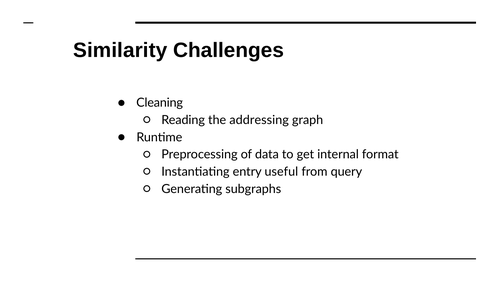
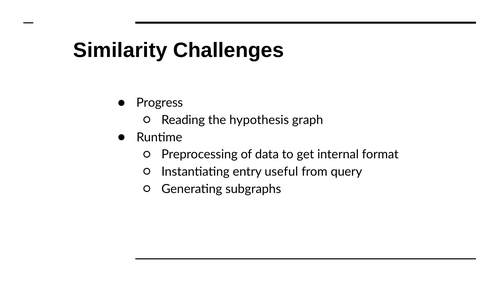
Cleaning: Cleaning -> Progress
addressing: addressing -> hypothesis
